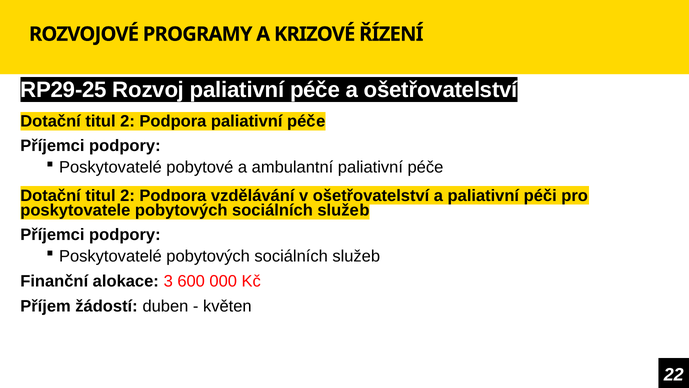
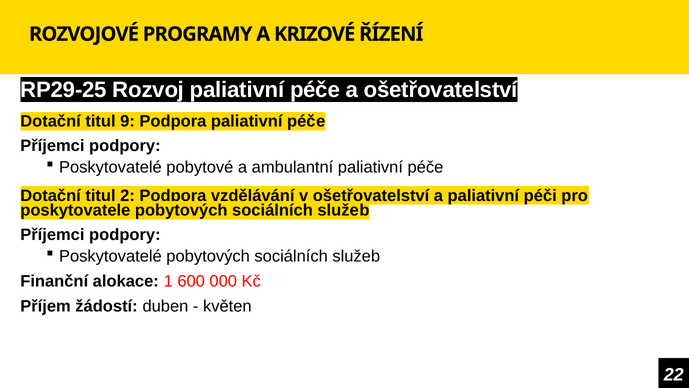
2 at (128, 121): 2 -> 9
3: 3 -> 1
